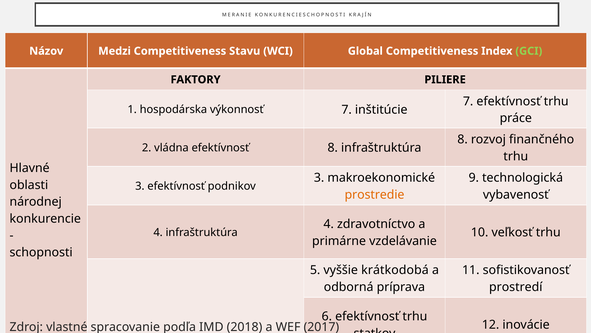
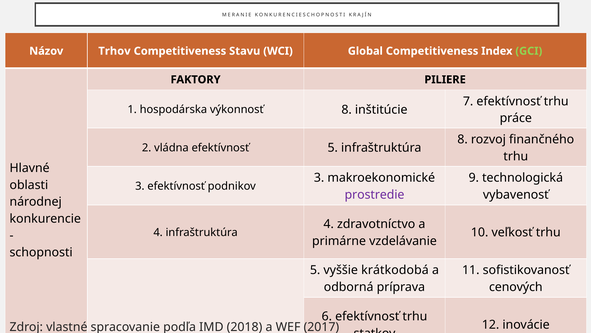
Medzi: Medzi -> Trhov
výkonnosť 7: 7 -> 8
efektívnosť 8: 8 -> 5
prostredie colour: orange -> purple
prostredí: prostredí -> cenových
